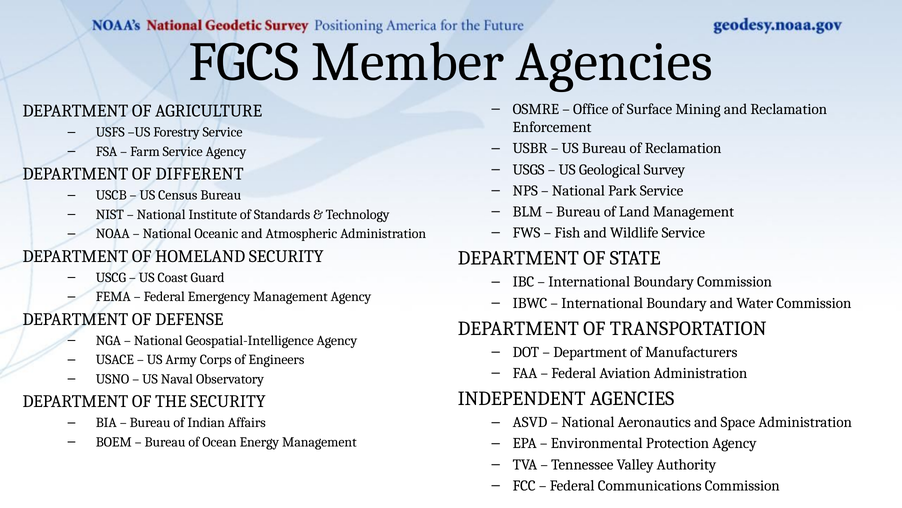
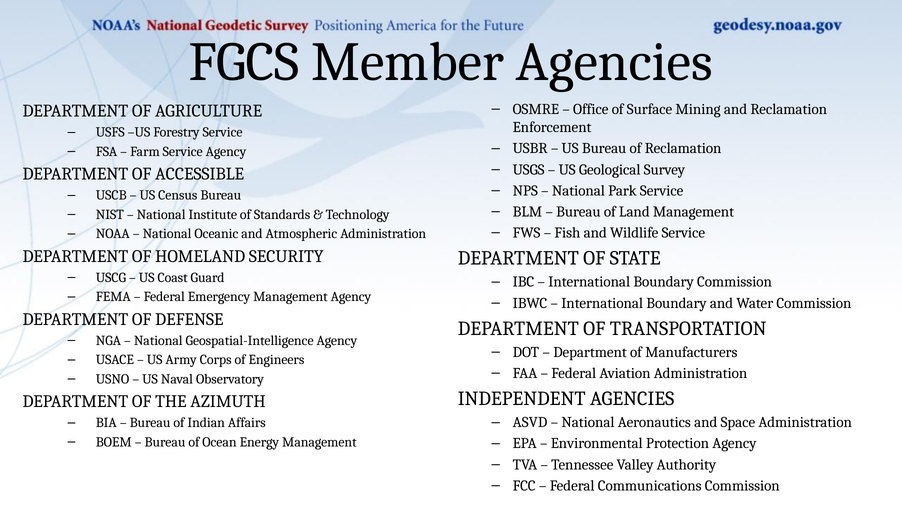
DIFFERENT: DIFFERENT -> ACCESSIBLE
THE SECURITY: SECURITY -> AZIMUTH
